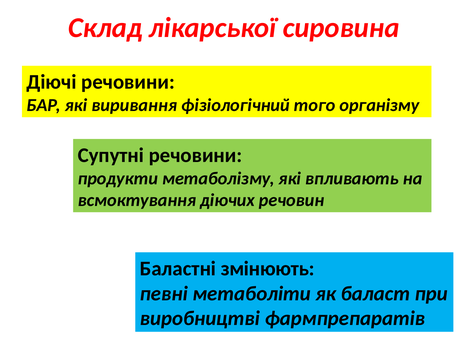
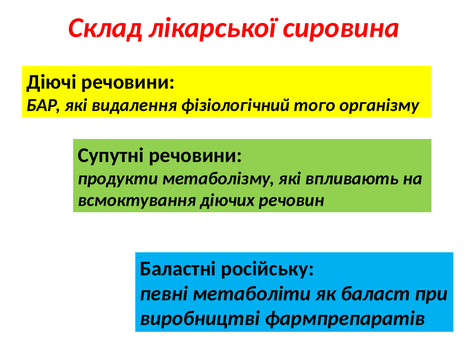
виривання: виривання -> видалення
змінюють: змінюють -> російську
